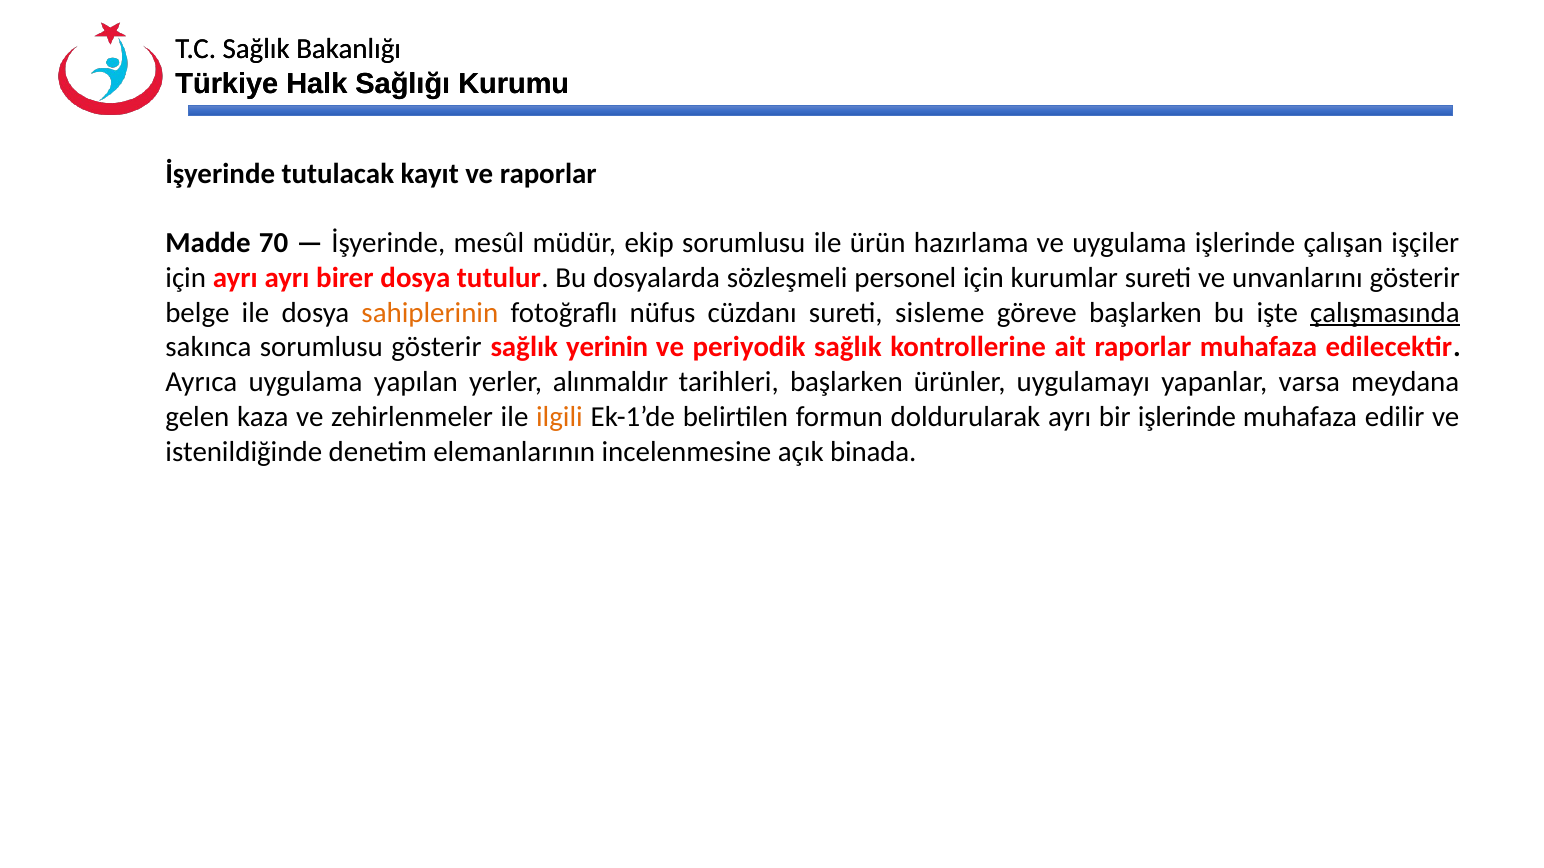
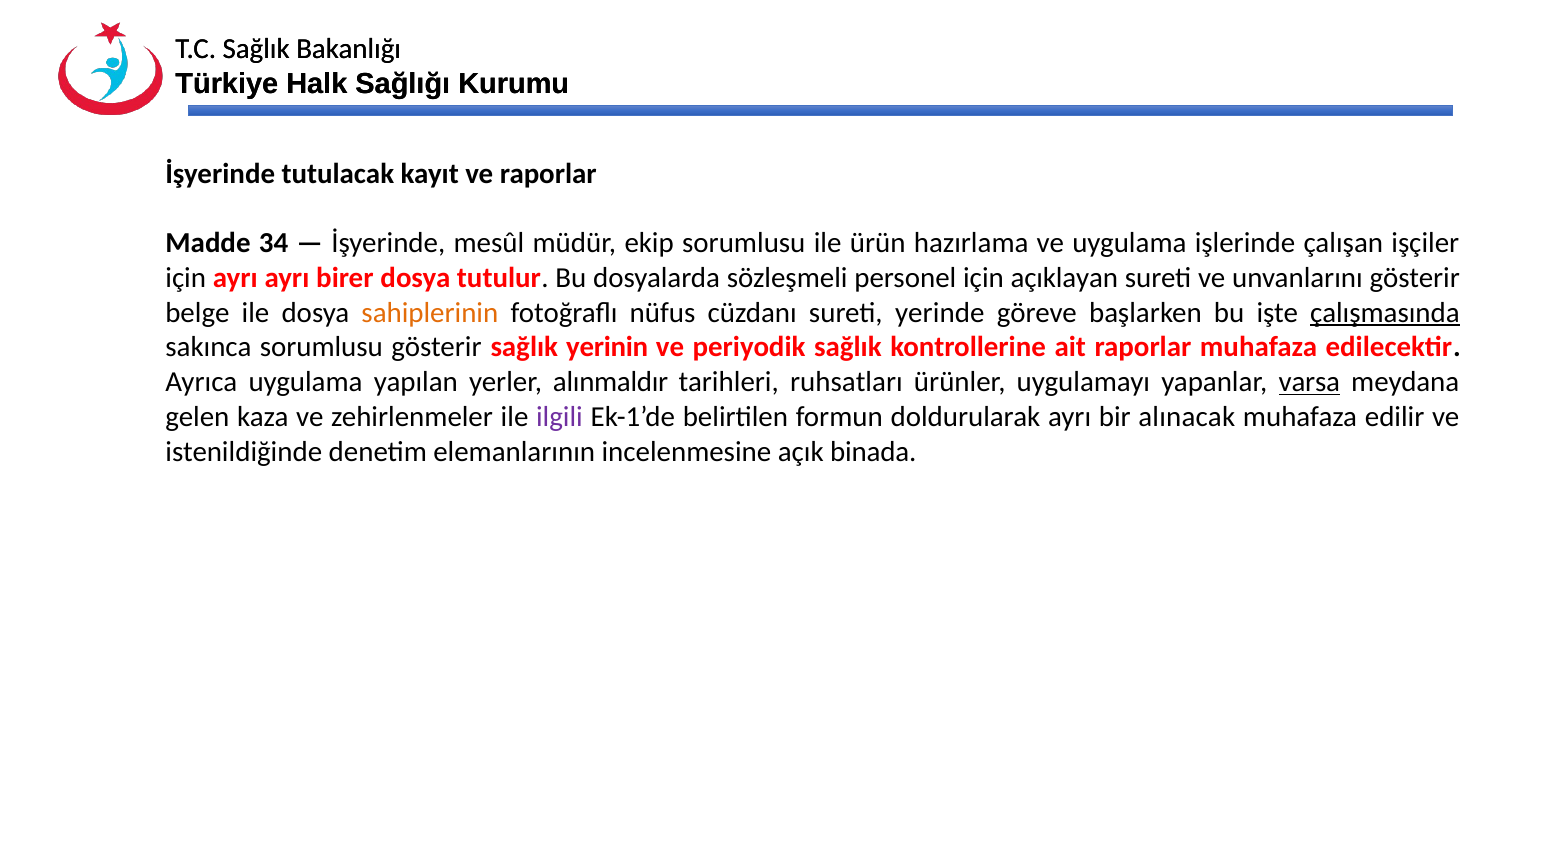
70: 70 -> 34
kurumlar: kurumlar -> açıklayan
sisleme: sisleme -> yerinde
tarihleri başlarken: başlarken -> ruhsatları
varsa underline: none -> present
ilgili colour: orange -> purple
bir işlerinde: işlerinde -> alınacak
